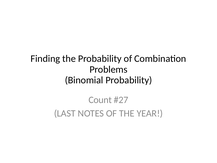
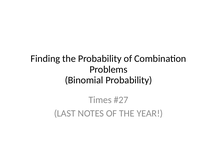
Count: Count -> Times
